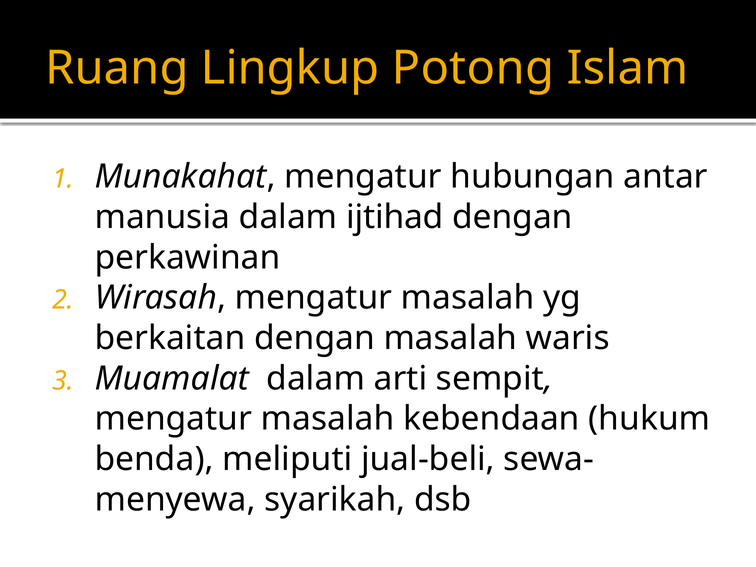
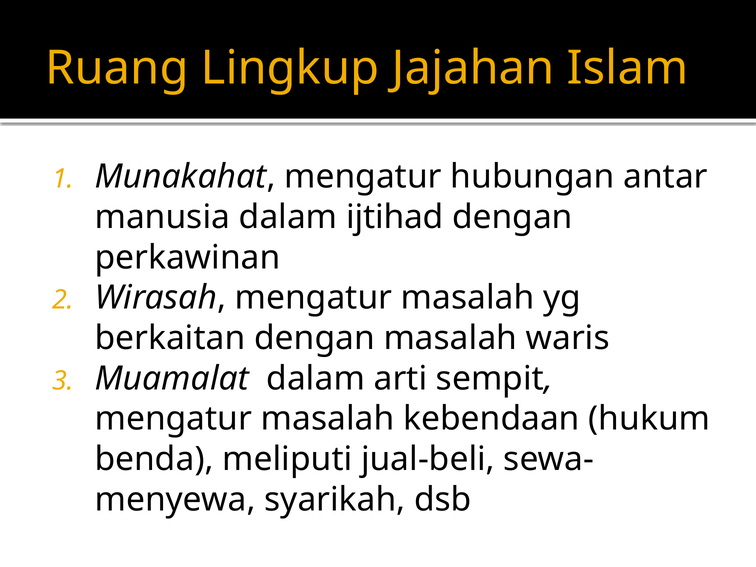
Potong: Potong -> Jajahan
